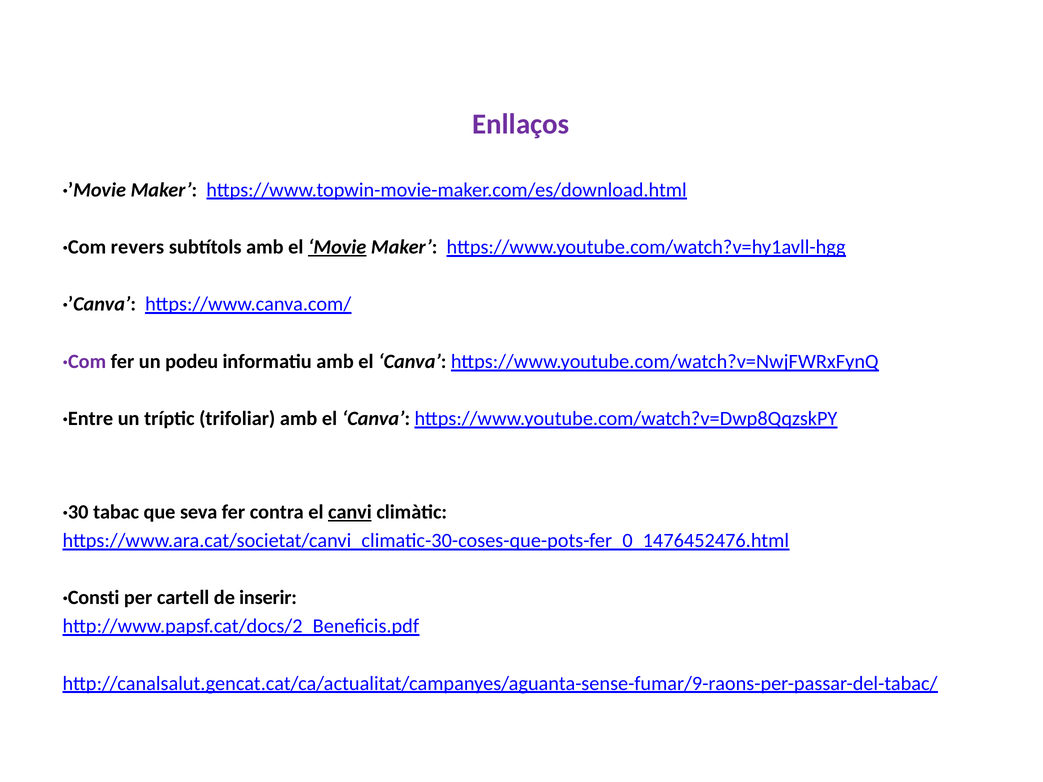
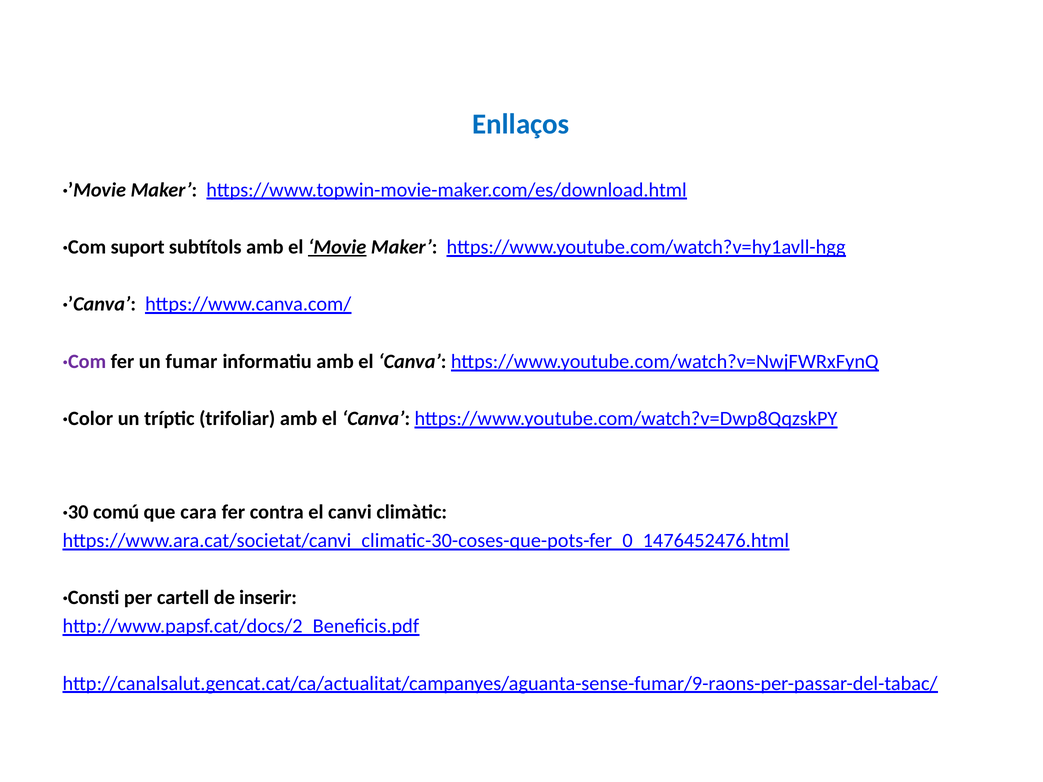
Enllaços colour: purple -> blue
revers: revers -> suport
podeu: podeu -> fumar
·Entre: ·Entre -> ·Color
tabac: tabac -> comú
seva: seva -> cara
canvi underline: present -> none
